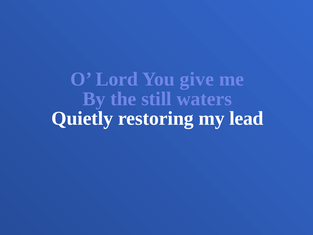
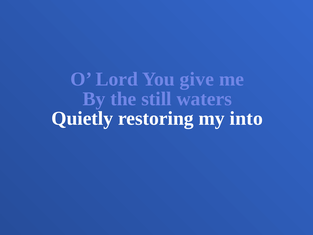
lead: lead -> into
